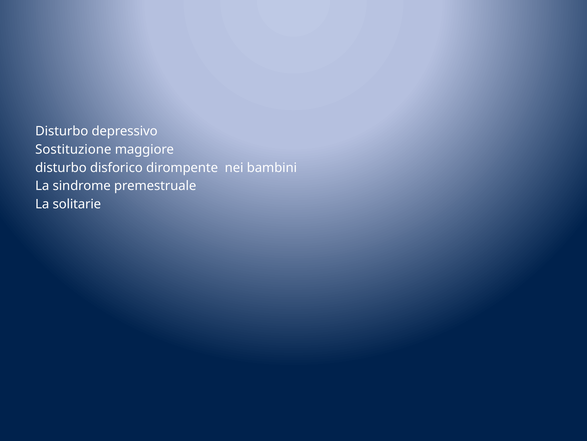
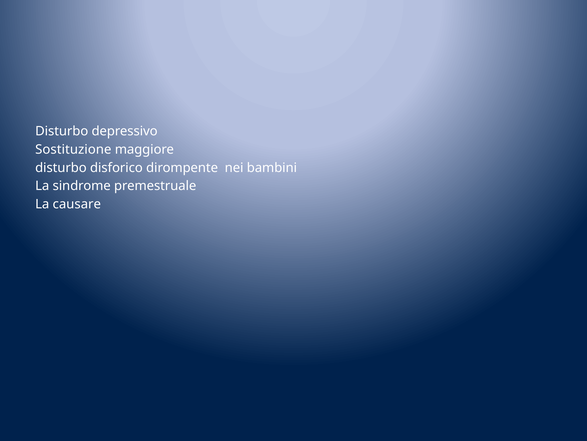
solitarie: solitarie -> causare
